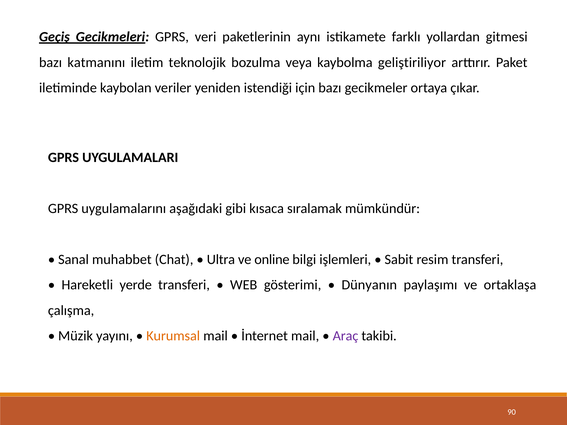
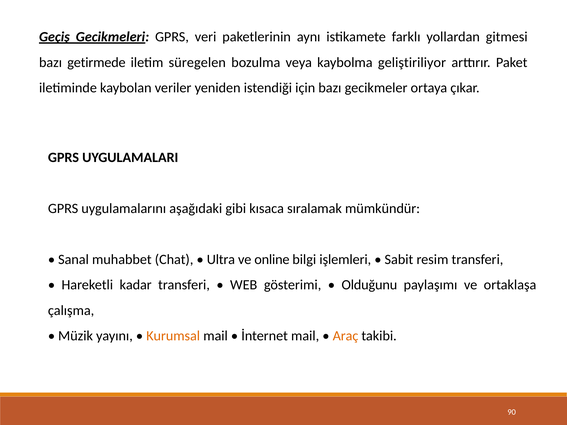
katmanını: katmanını -> getirmede
teknolojik: teknolojik -> süregelen
yerde: yerde -> kadar
Dünyanın: Dünyanın -> Olduğunu
Araç colour: purple -> orange
